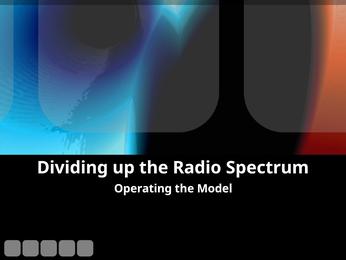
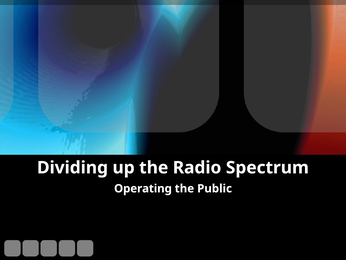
Model: Model -> Public
